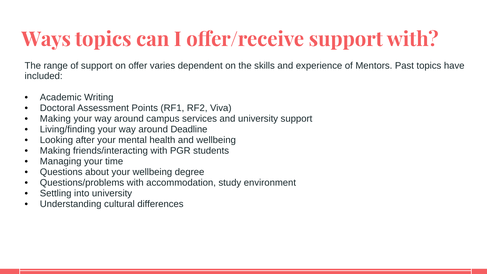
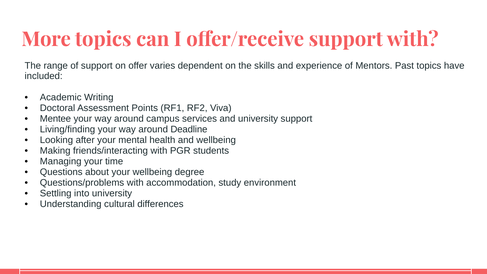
Ways: Ways -> More
Making at (55, 119): Making -> Mentee
